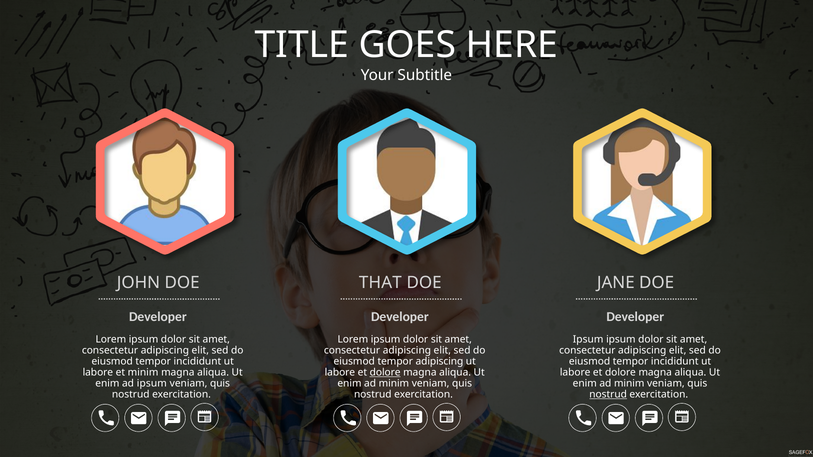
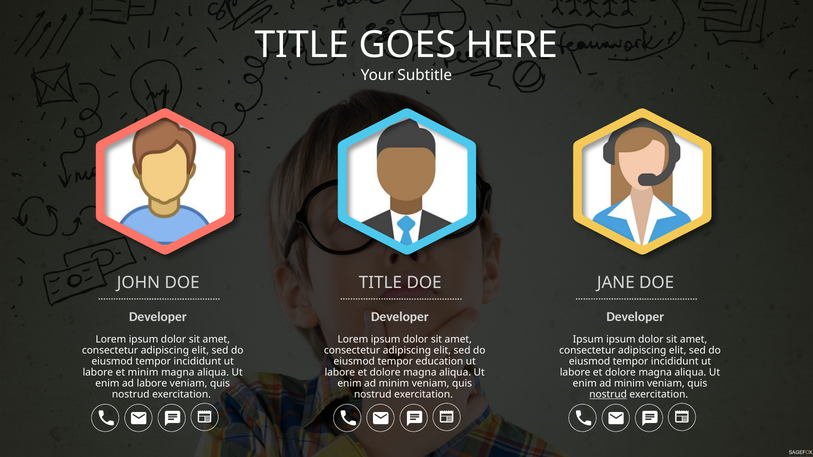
THAT at (380, 283): THAT -> TITLE
tempor adipiscing: adipiscing -> education
dolore at (385, 373) underline: present -> none
ad ipsum: ipsum -> labore
